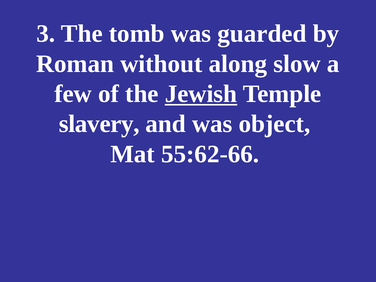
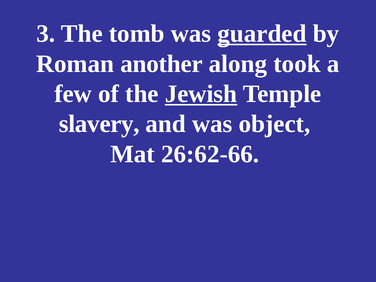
guarded underline: none -> present
without: without -> another
slow: slow -> took
55:62-66: 55:62-66 -> 26:62-66
